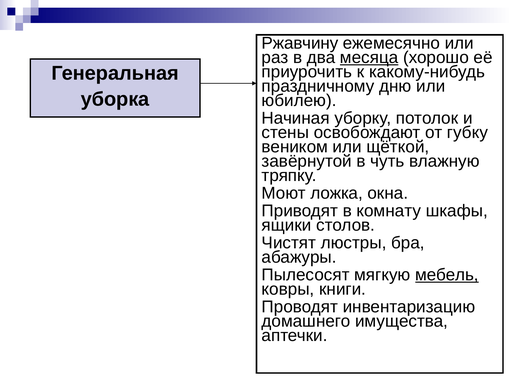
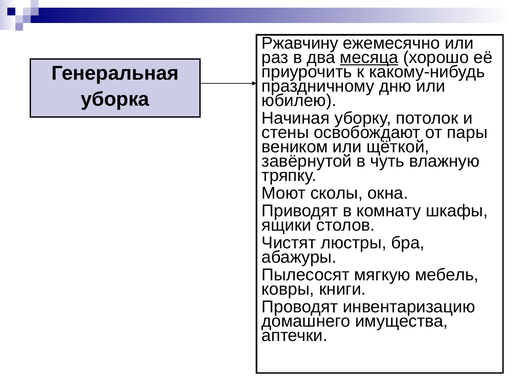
губку: губку -> пары
ложка: ложка -> сколы
мебель underline: present -> none
